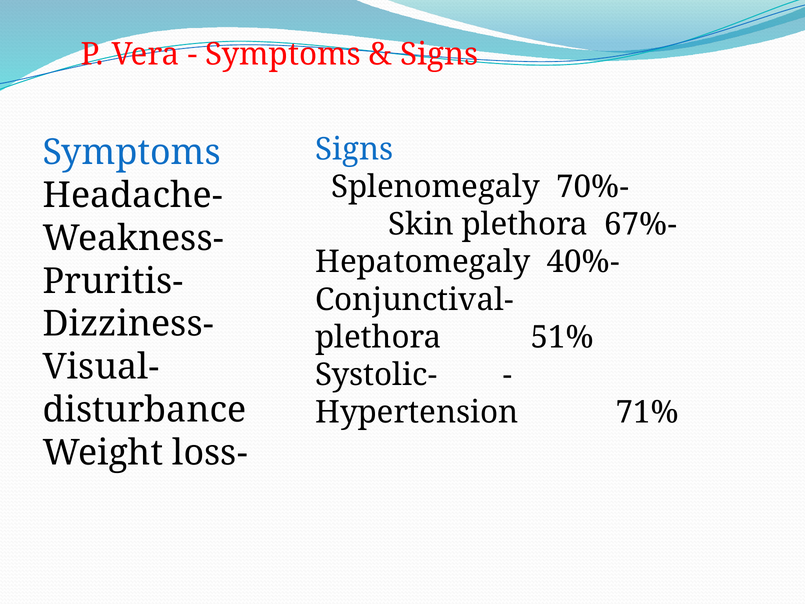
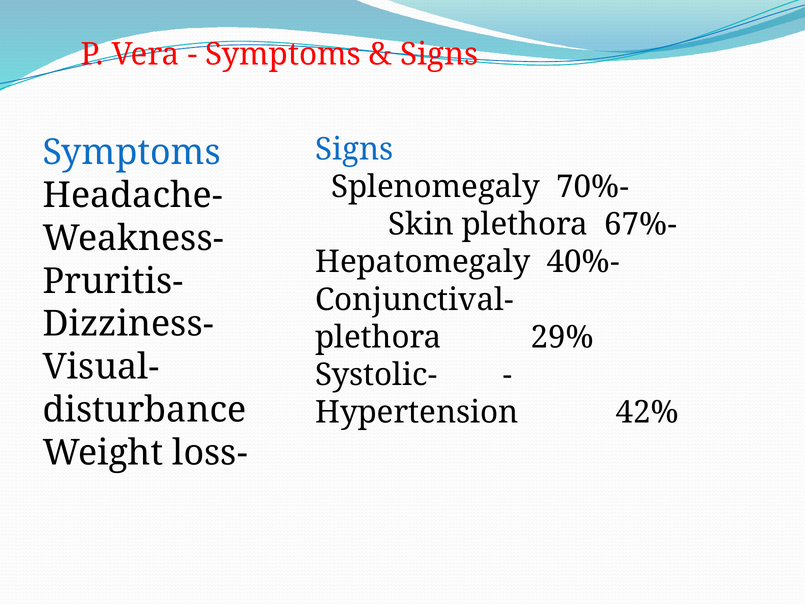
51%: 51% -> 29%
71%: 71% -> 42%
